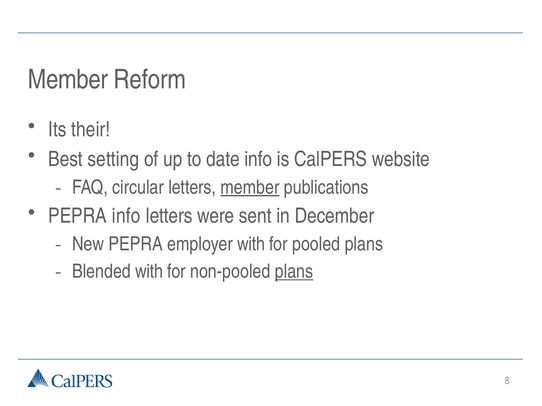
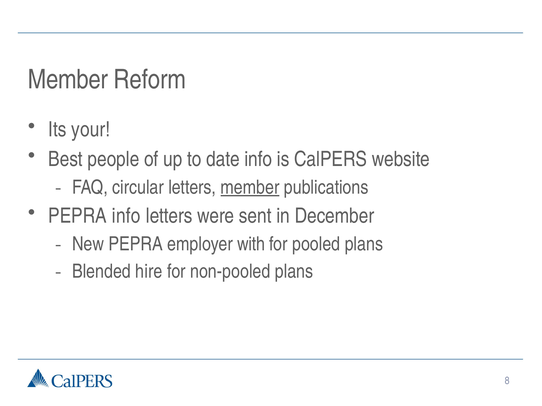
their: their -> your
setting: setting -> people
Blended with: with -> hire
plans at (294, 272) underline: present -> none
